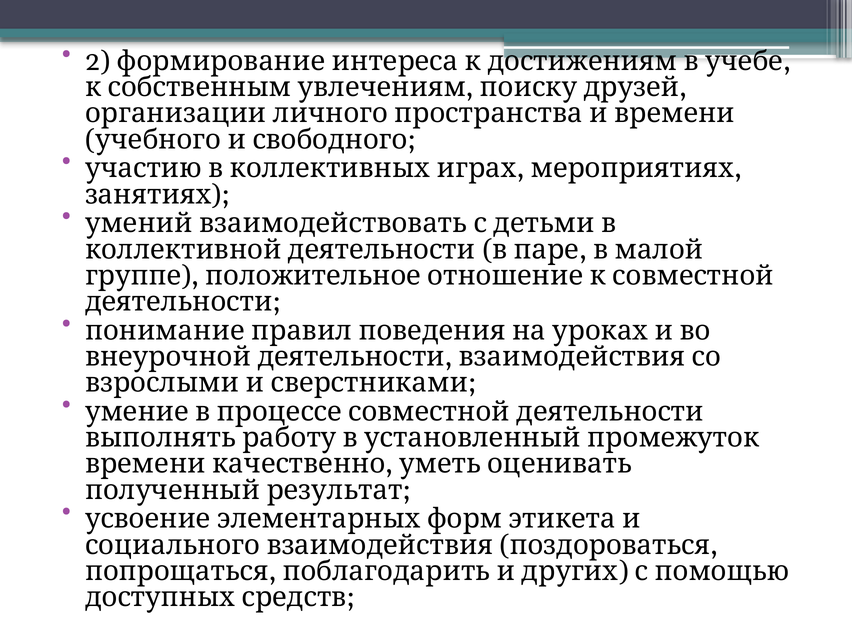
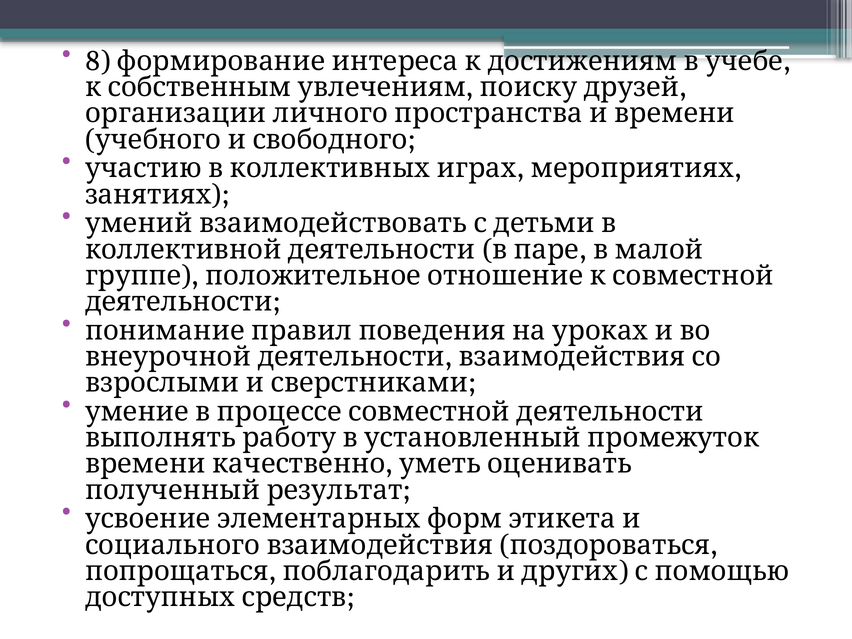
2: 2 -> 8
